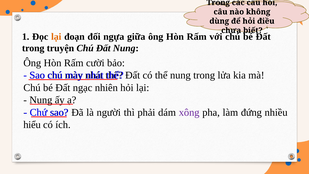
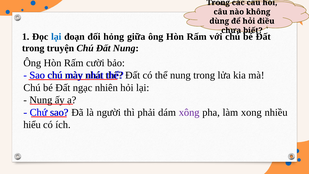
lại at (56, 37) colour: orange -> blue
ngựa: ngựa -> hỏng
đứng: đứng -> xong
